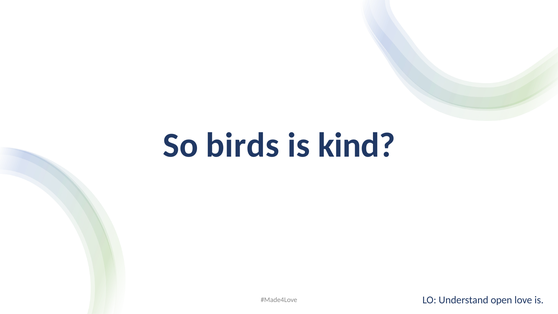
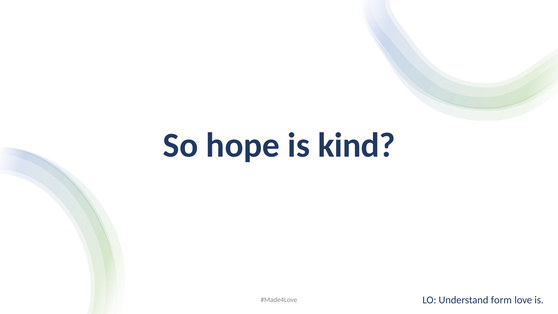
birds: birds -> hope
open: open -> form
